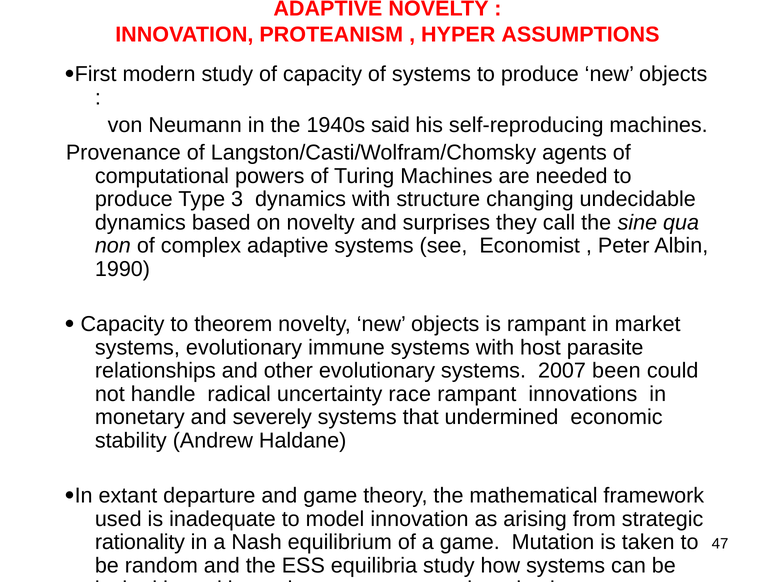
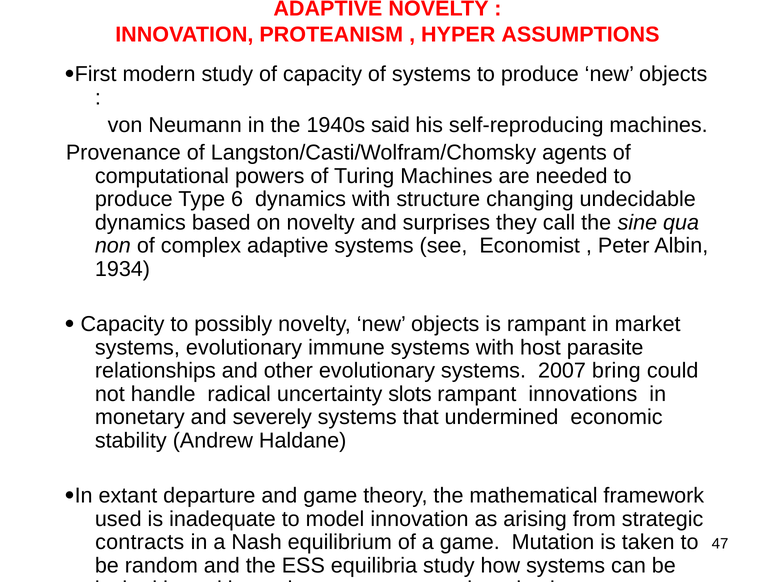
3: 3 -> 6
1990: 1990 -> 1934
theorem: theorem -> possibly
been: been -> bring
race: race -> slots
rationality: rationality -> contracts
